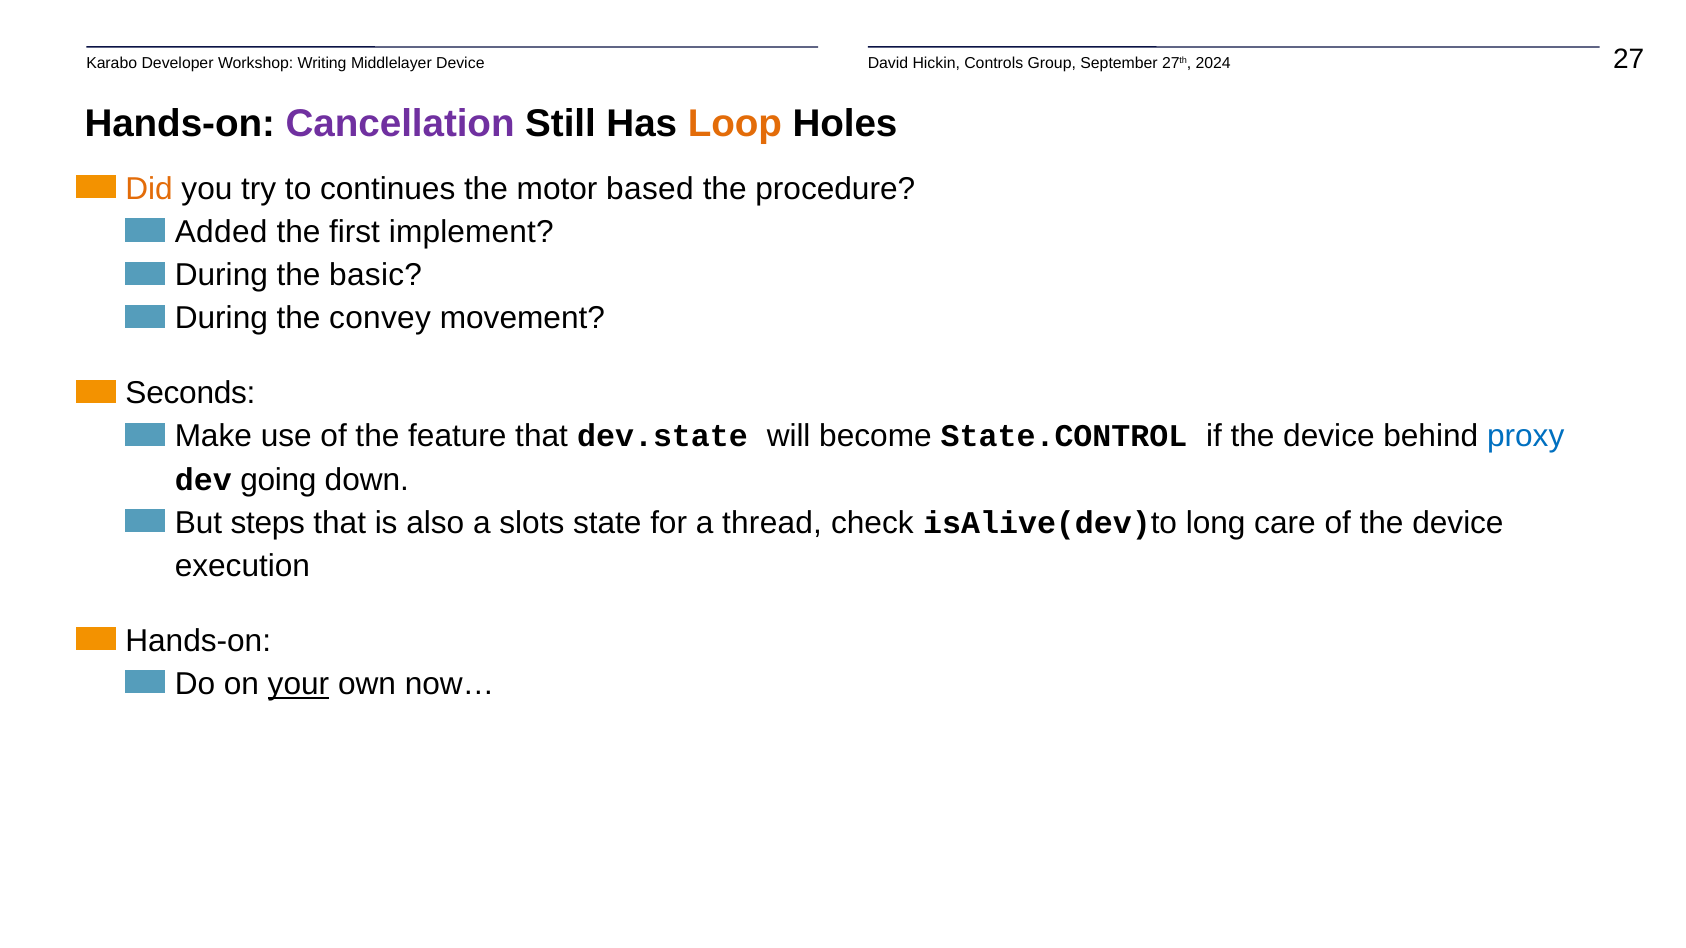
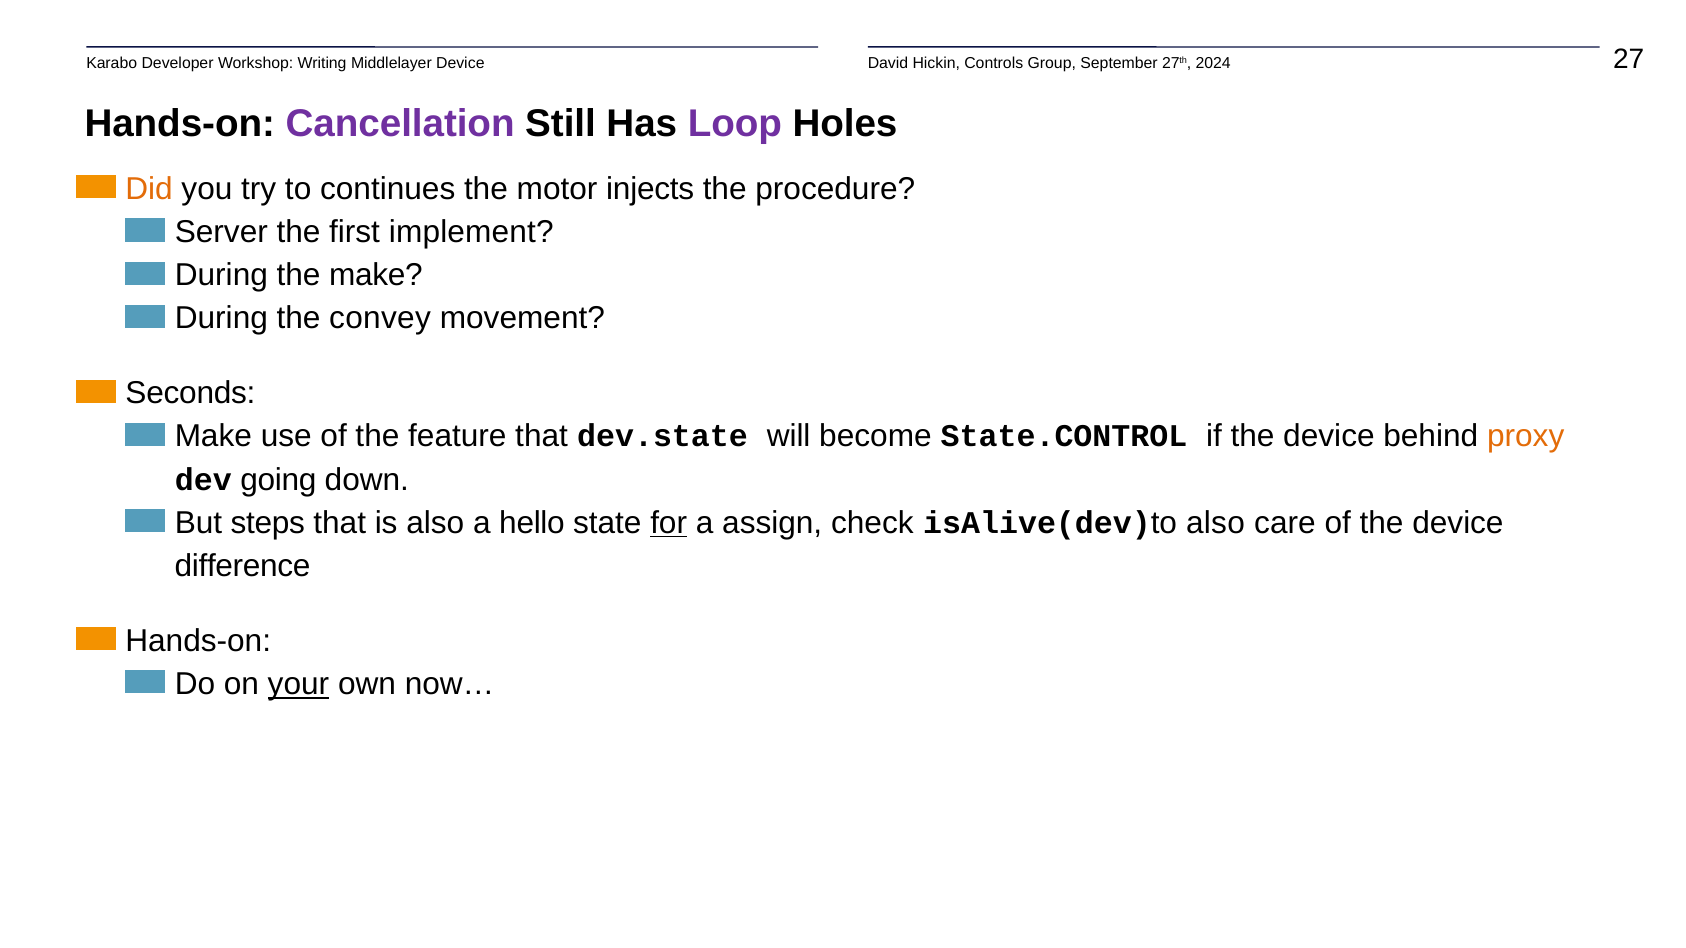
Loop colour: orange -> purple
based: based -> injects
Added: Added -> Server
the basic: basic -> make
proxy colour: blue -> orange
slots: slots -> hello
for underline: none -> present
thread: thread -> assign
isAlive(dev)to long: long -> also
execution: execution -> difference
